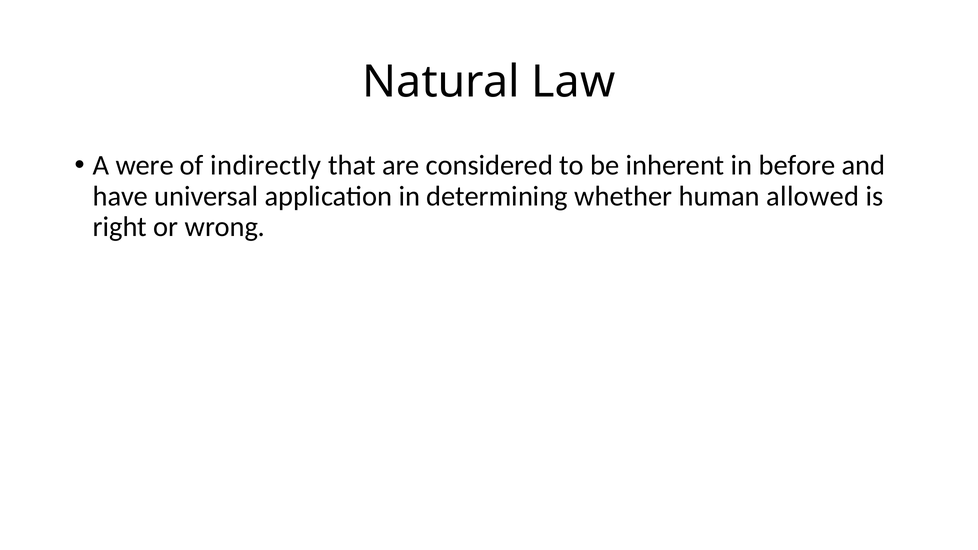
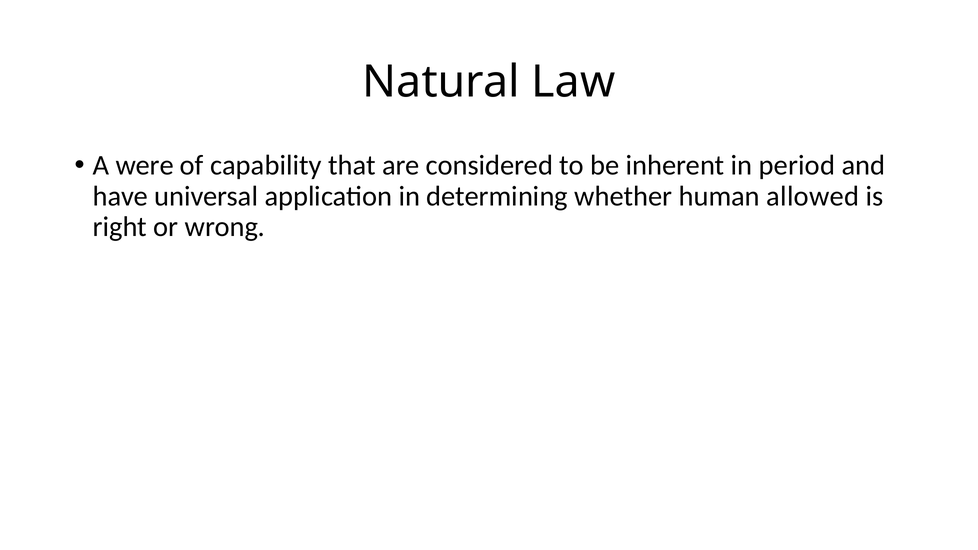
indirectly: indirectly -> capability
before: before -> period
